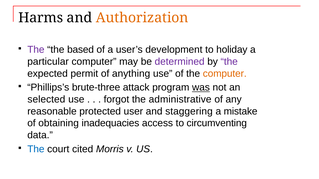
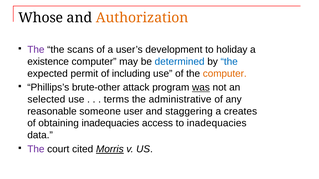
Harms: Harms -> Whose
based: based -> scans
particular: particular -> existence
determined colour: purple -> blue
the at (229, 62) colour: purple -> blue
anything: anything -> including
brute-three: brute-three -> brute-other
forgot: forgot -> terms
protected: protected -> someone
mistake: mistake -> creates
to circumventing: circumventing -> inadequacies
The at (36, 149) colour: blue -> purple
Morris underline: none -> present
